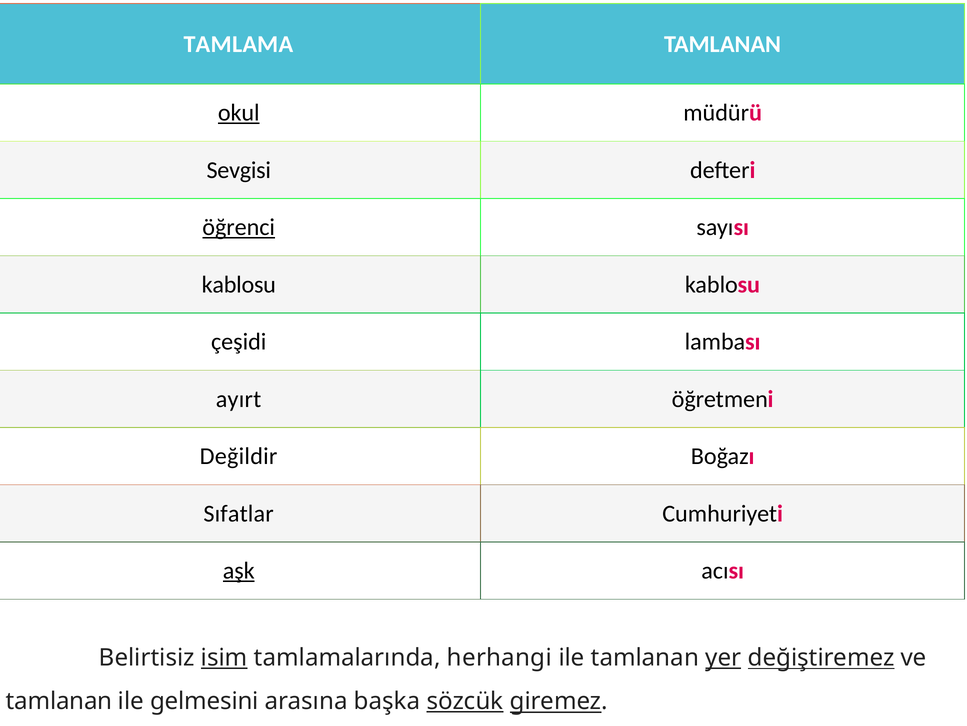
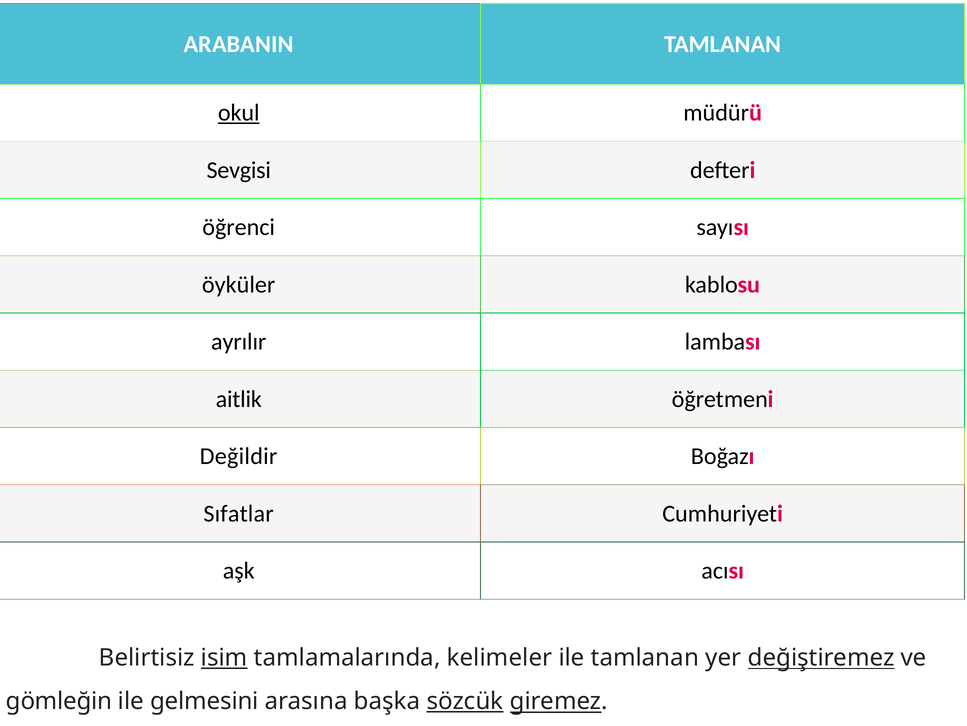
TAMLAMA: TAMLAMA -> ARABANIN
öğrenci underline: present -> none
kablosu at (239, 284): kablosu -> öyküler
çeşidi: çeşidi -> ayrılır
ayırt: ayırt -> aitlik
aşk underline: present -> none
herhangi: herhangi -> kelimeler
yer underline: present -> none
tamlanan at (59, 700): tamlanan -> gömleğin
